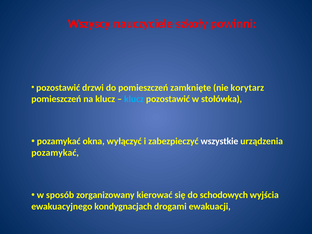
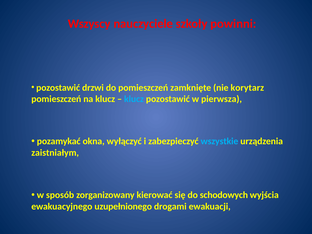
stołówka: stołówka -> pierwsza
wszystkie colour: white -> light blue
pozamykać at (55, 153): pozamykać -> zaistniałym
kondygnacjach: kondygnacjach -> uzupełnionego
